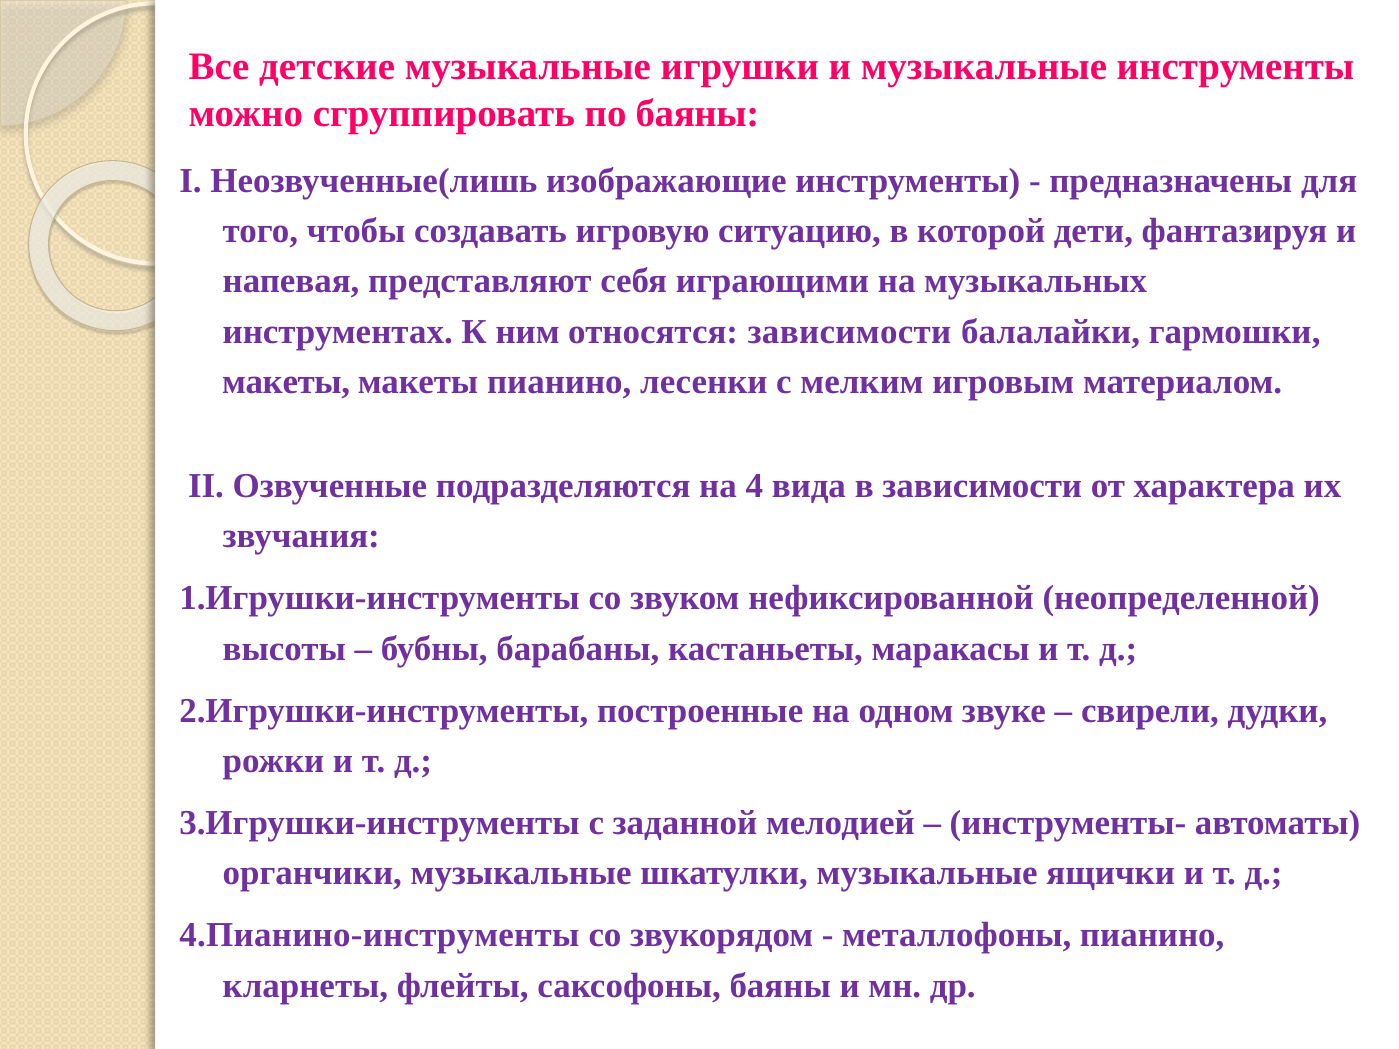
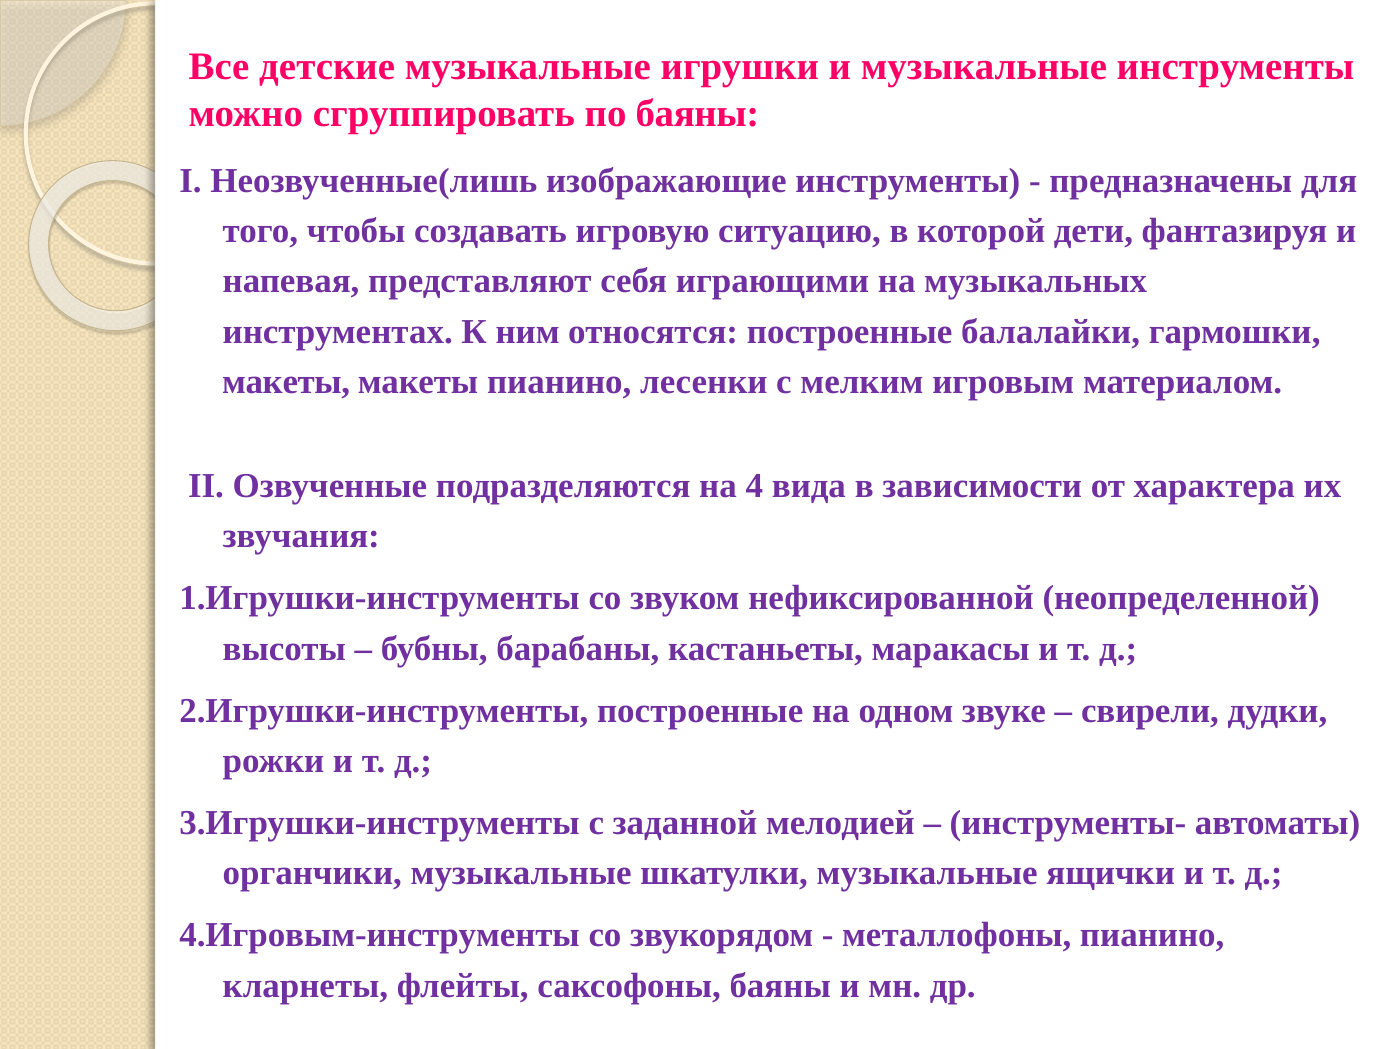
относятся зависимости: зависимости -> построенные
4.Пианино-инструменты: 4.Пианино-инструменты -> 4.Игровым-инструменты
